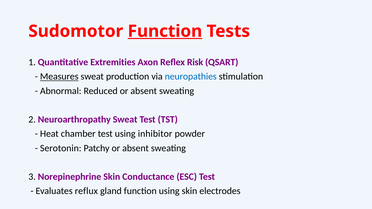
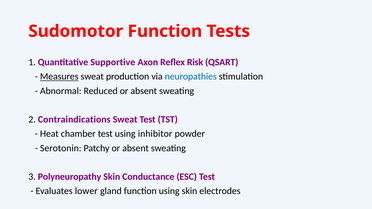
Function at (165, 31) underline: present -> none
Extremities: Extremities -> Supportive
Neuroarthropathy: Neuroarthropathy -> Contraindications
Norepinephrine: Norepinephrine -> Polyneuropathy
reflux: reflux -> lower
